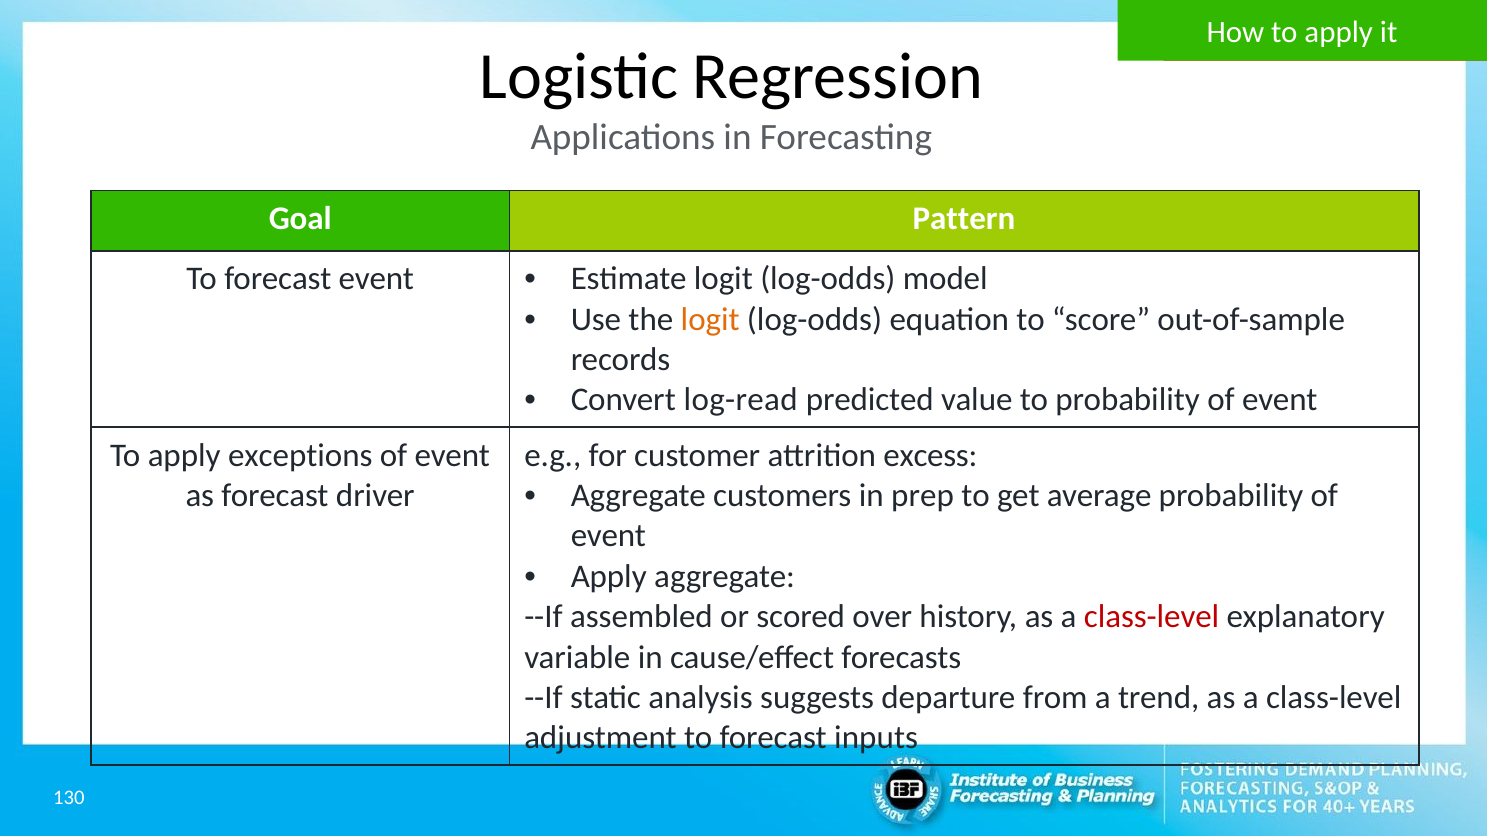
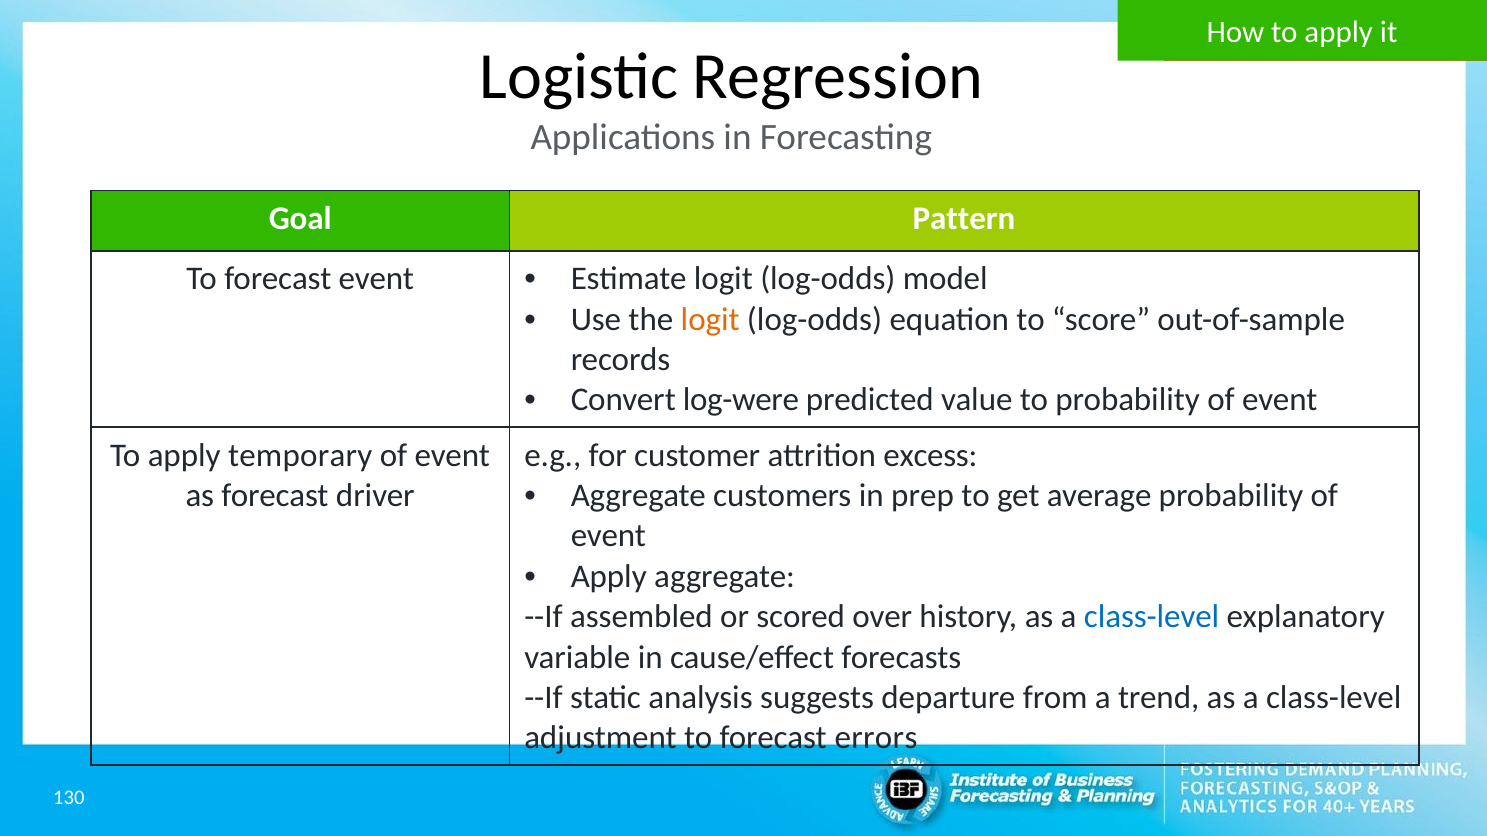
log-read: log-read -> log-were
exceptions: exceptions -> temporary
class-level at (1152, 617) colour: red -> blue
inputs: inputs -> errors
